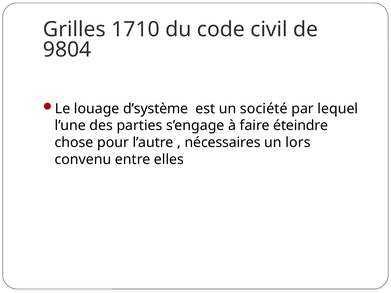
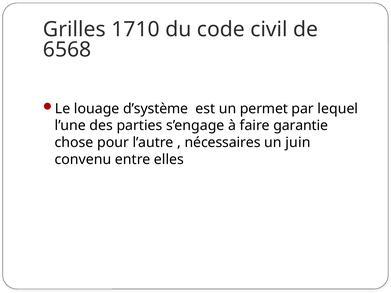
9804: 9804 -> 6568
société: société -> permet
éteindre: éteindre -> garantie
lors: lors -> juin
